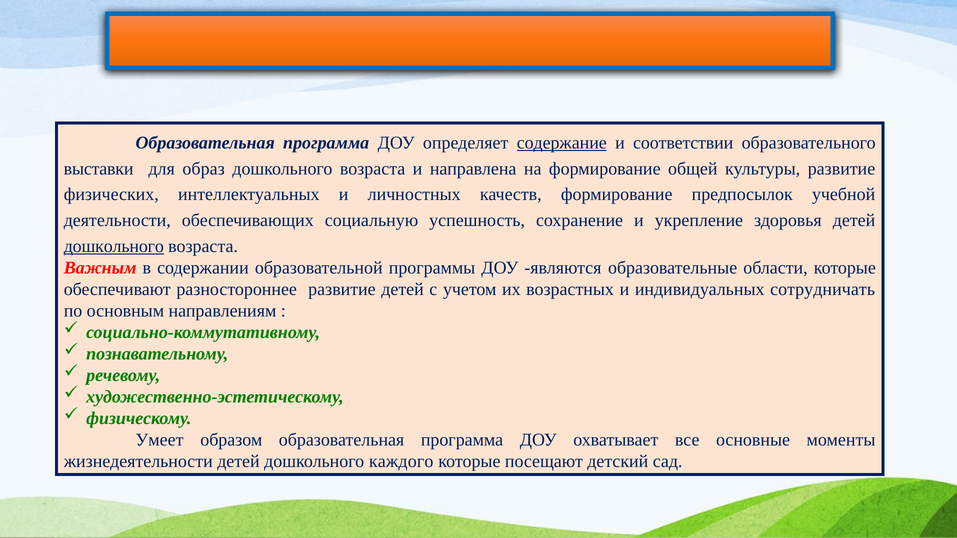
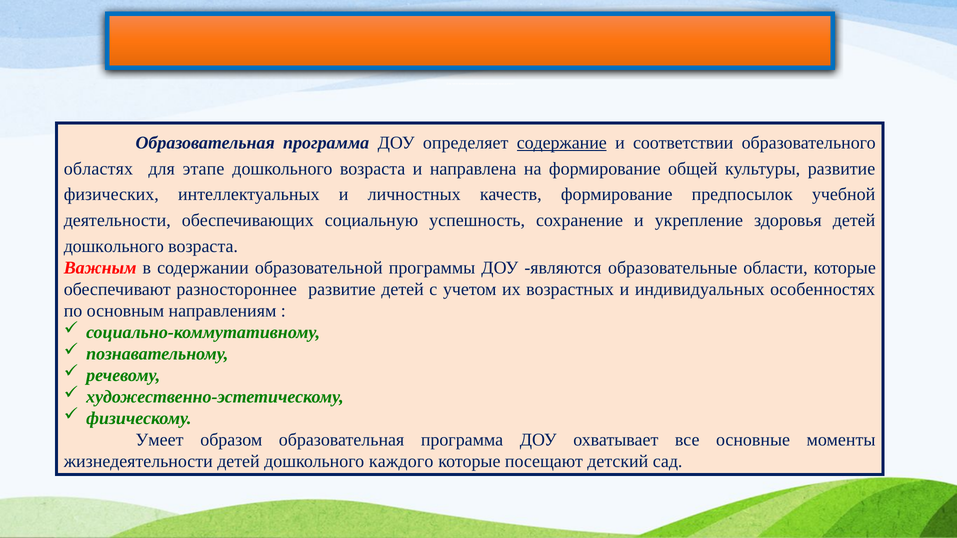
выставки: выставки -> областях
образ: образ -> этапе
дошкольного at (114, 246) underline: present -> none
сотрудничать: сотрудничать -> особенностях
